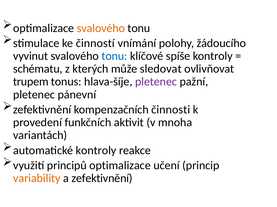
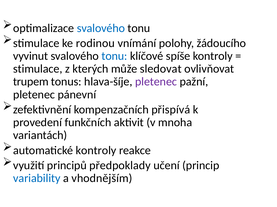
svalového at (101, 28) colour: orange -> blue
činností: činností -> rodinou
schématu at (38, 69): schématu -> stimulace
činnosti: činnosti -> přispívá
principů optimalizace: optimalizace -> předpoklady
variability colour: orange -> blue
a zefektivnění: zefektivnění -> vhodnějším
